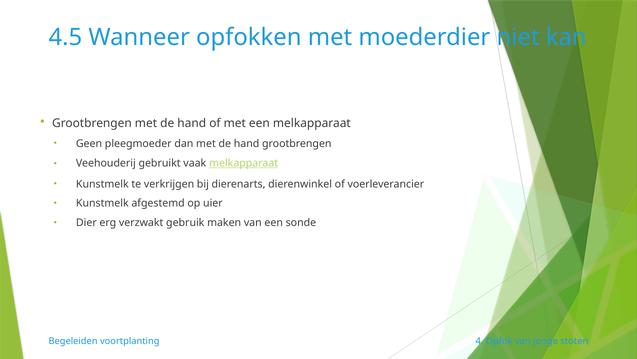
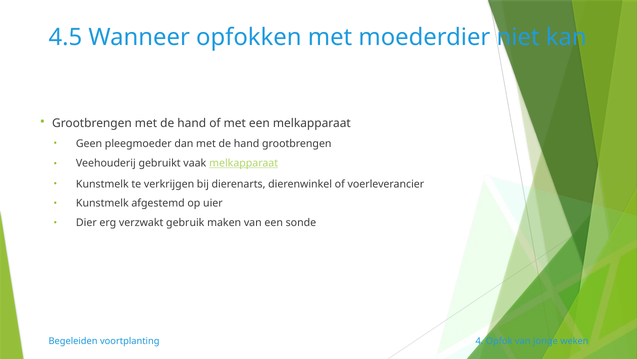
stoten: stoten -> weken
